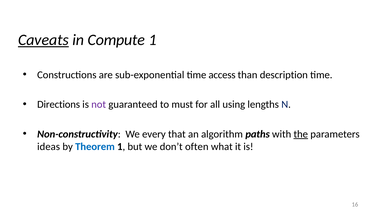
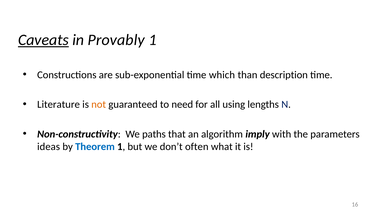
Compute: Compute -> Provably
access: access -> which
Directions: Directions -> Literature
not colour: purple -> orange
must: must -> need
every: every -> paths
paths: paths -> imply
the underline: present -> none
